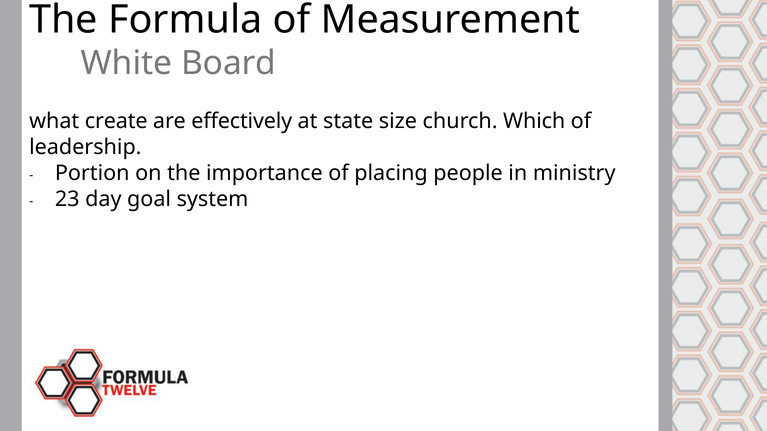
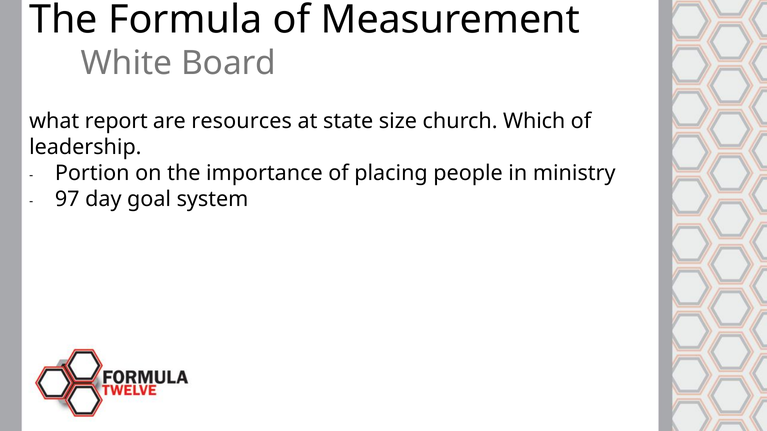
create: create -> report
effectively: effectively -> resources
23: 23 -> 97
